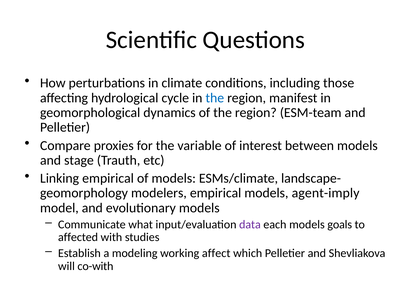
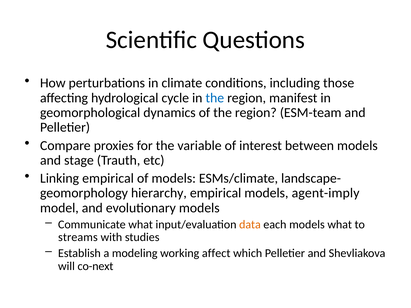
modelers: modelers -> hierarchy
data colour: purple -> orange
models goals: goals -> what
affected: affected -> streams
co-with: co-with -> co-next
